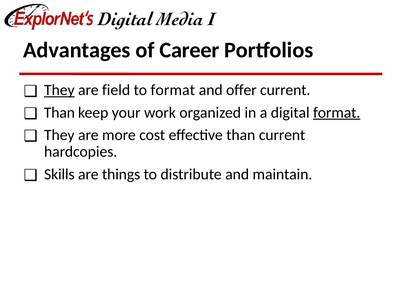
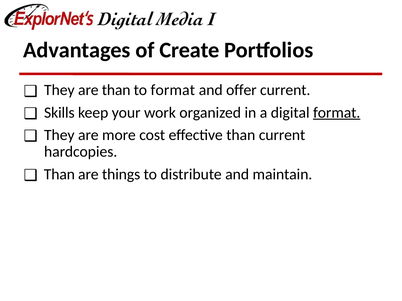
Career: Career -> Create
They at (59, 90) underline: present -> none
are field: field -> than
Than at (59, 113): Than -> Skills
Skills at (59, 175): Skills -> Than
